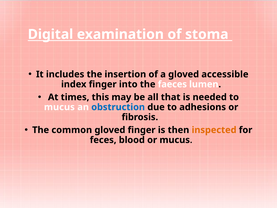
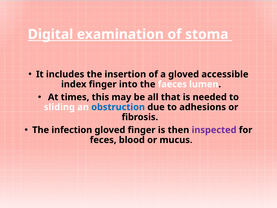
mucus at (59, 107): mucus -> sliding
common: common -> infection
inspected colour: orange -> purple
